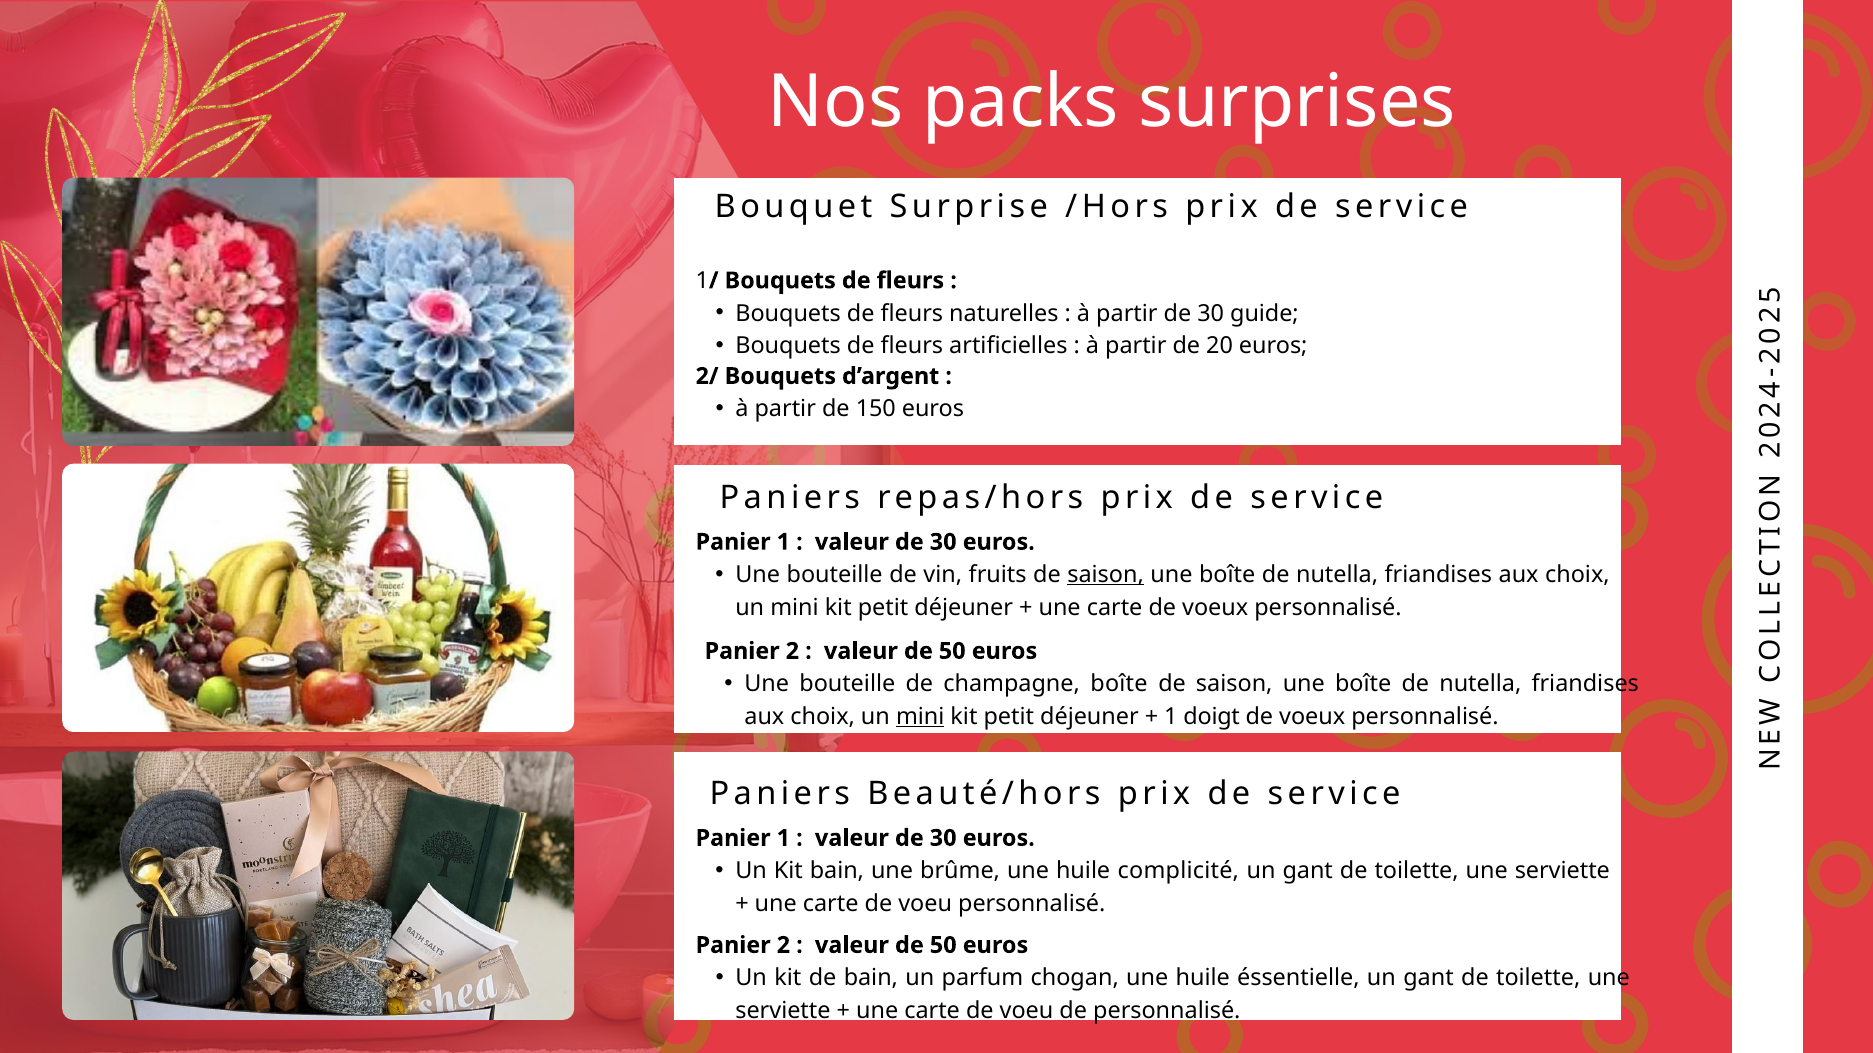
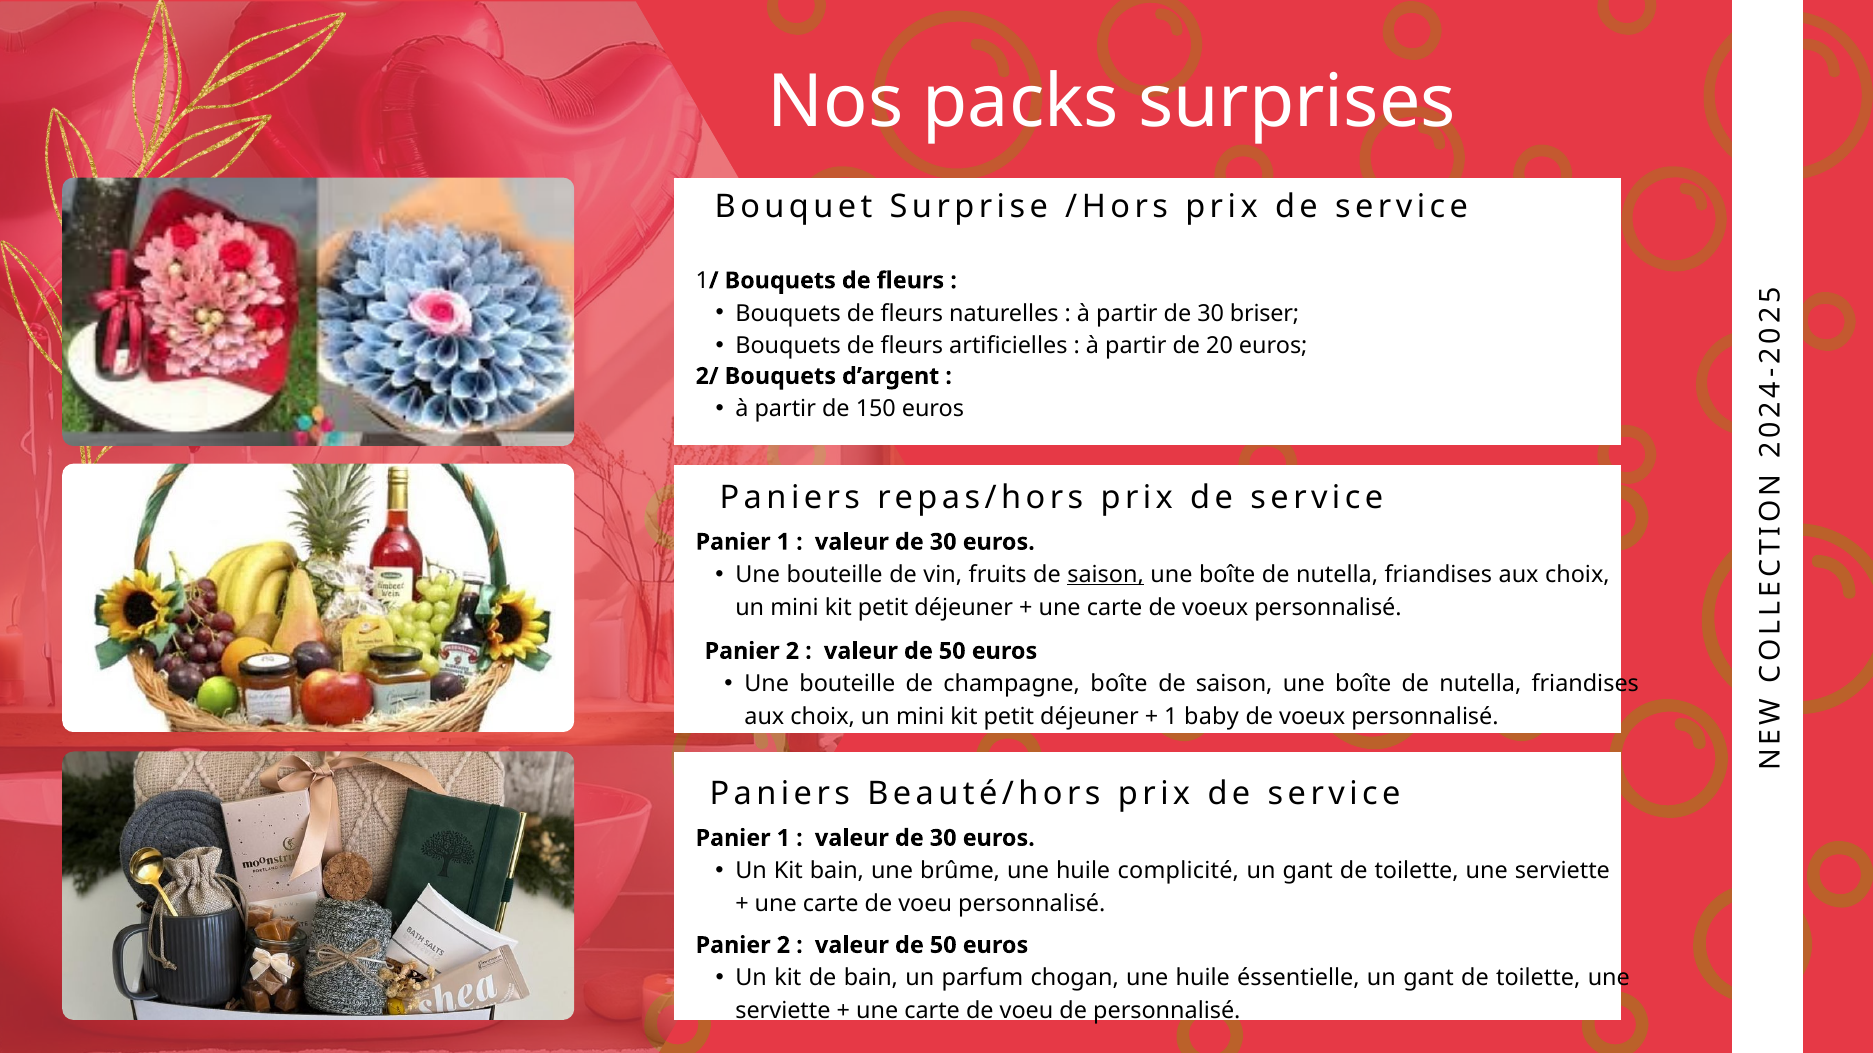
guide: guide -> briser
mini at (920, 717) underline: present -> none
doigt: doigt -> baby
